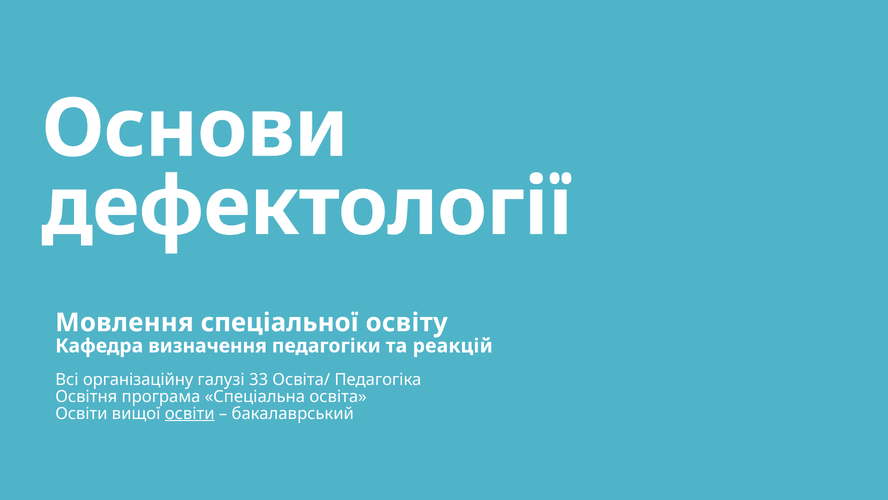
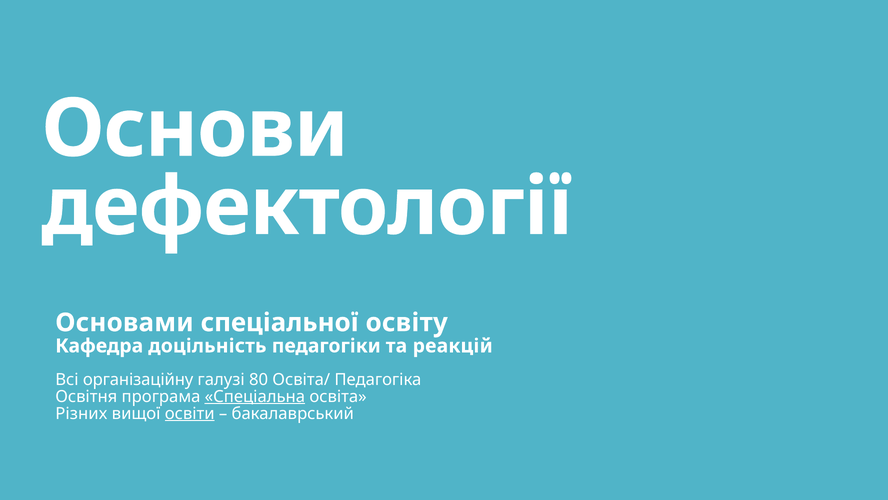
Мовлення: Мовлення -> Основами
визначення: визначення -> доцільність
33: 33 -> 80
Спеціальна underline: none -> present
Освіти at (81, 413): Освіти -> Різних
